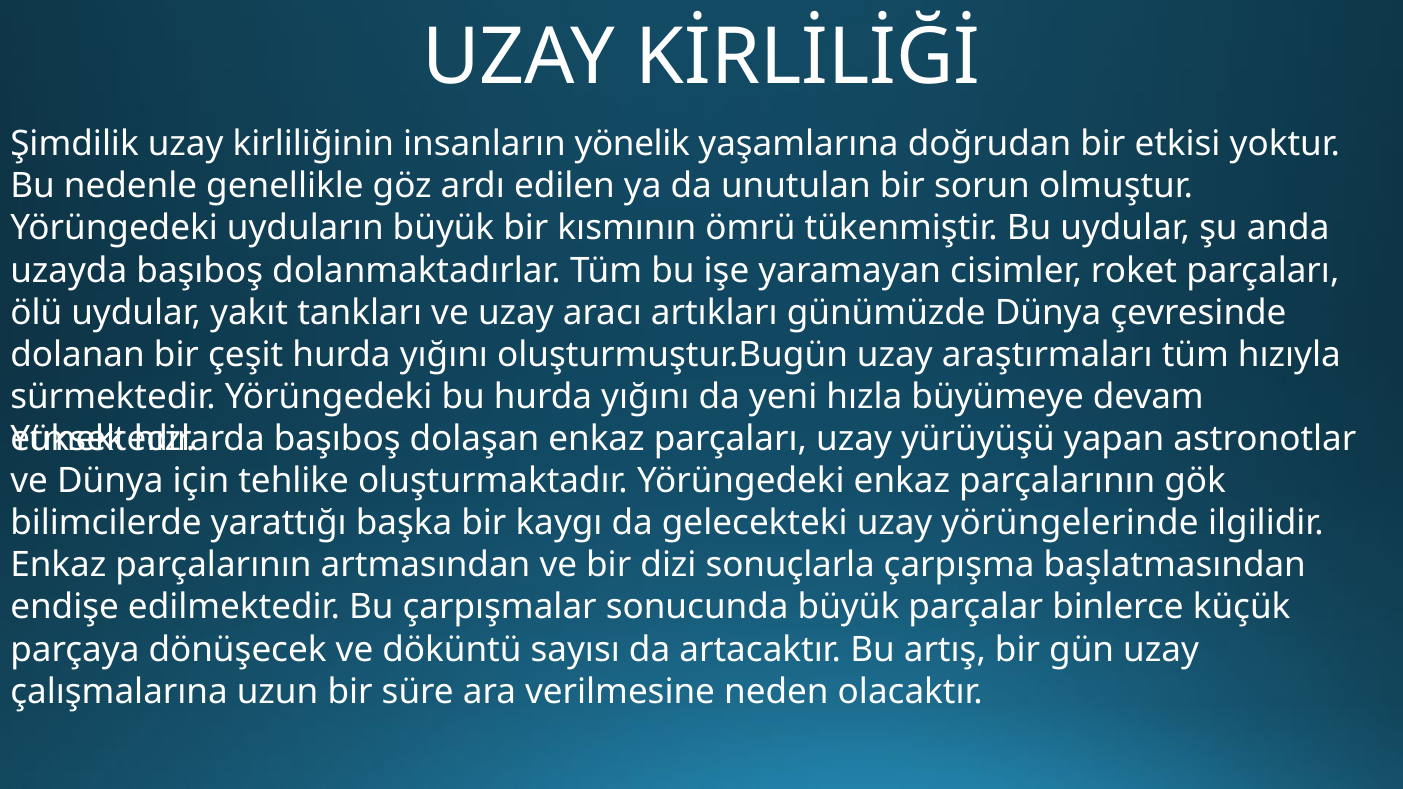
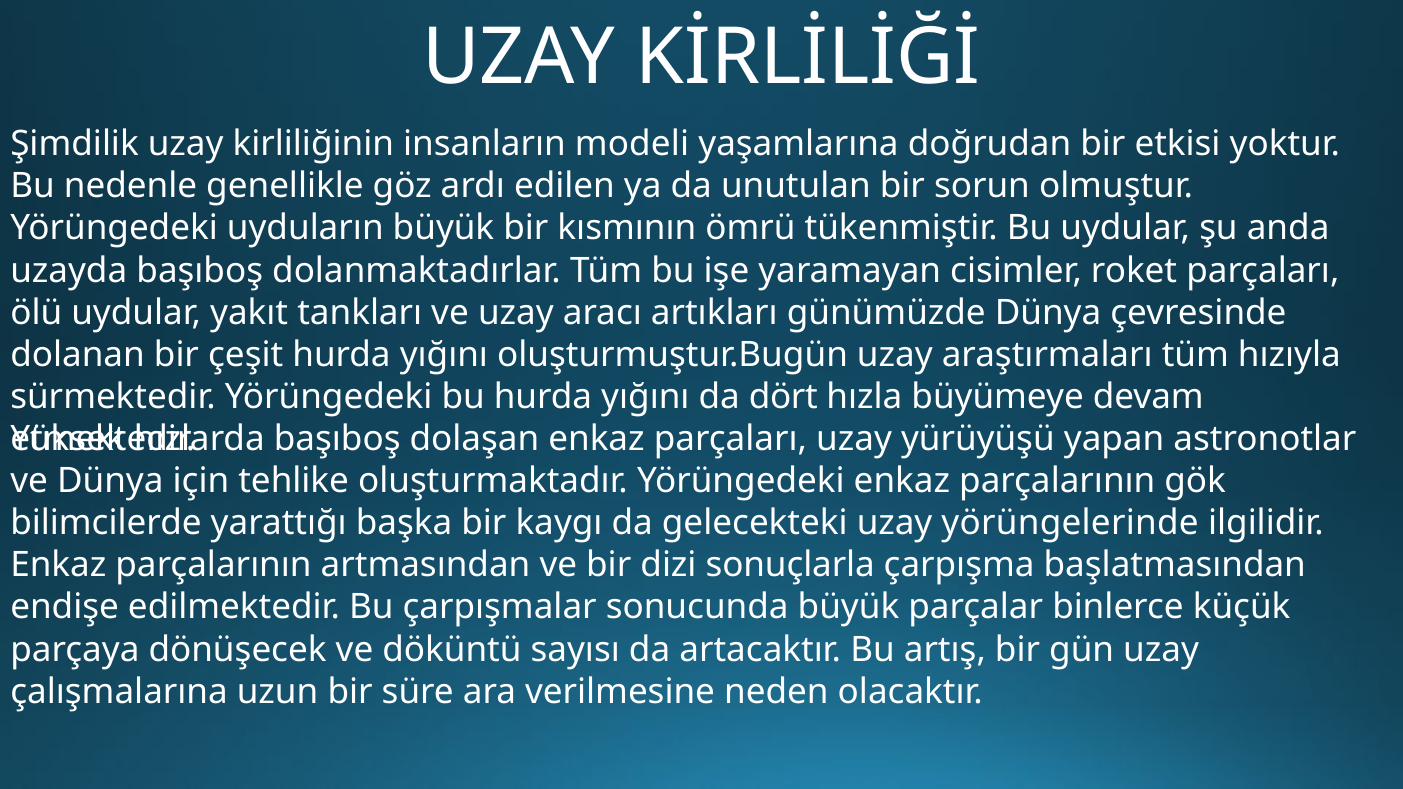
yönelik: yönelik -> modeli
yeni: yeni -> dört
